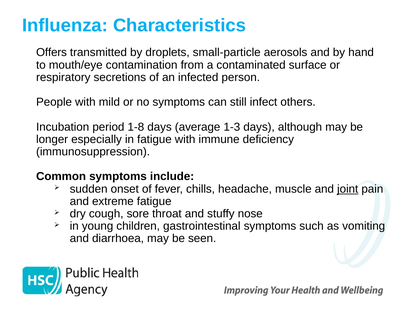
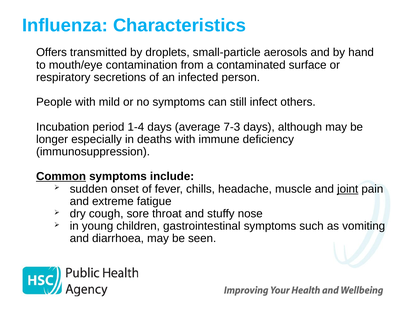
1-8: 1-8 -> 1-4
1-3: 1-3 -> 7-3
in fatigue: fatigue -> deaths
Common underline: none -> present
